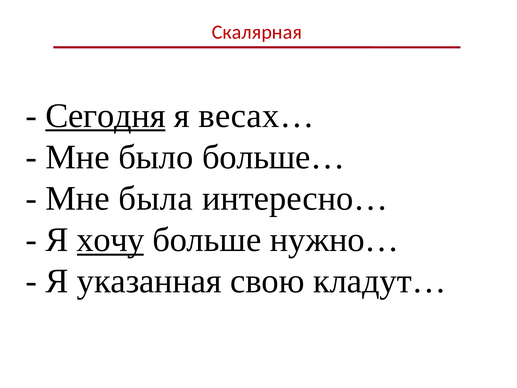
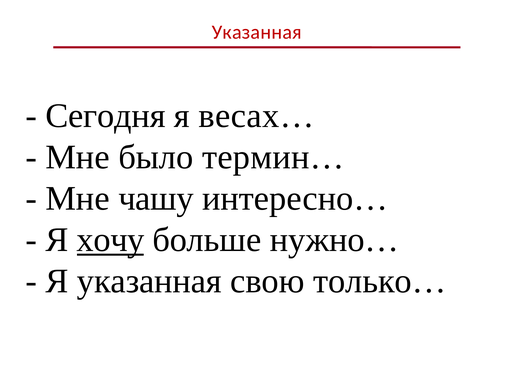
Скалярная at (257, 32): Скалярная -> Указанная
Сегодня underline: present -> none
больше…: больше… -> термин…
была: была -> чашу
кладут…: кладут… -> только…
